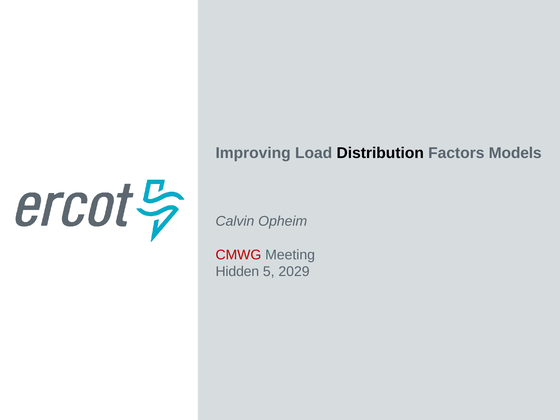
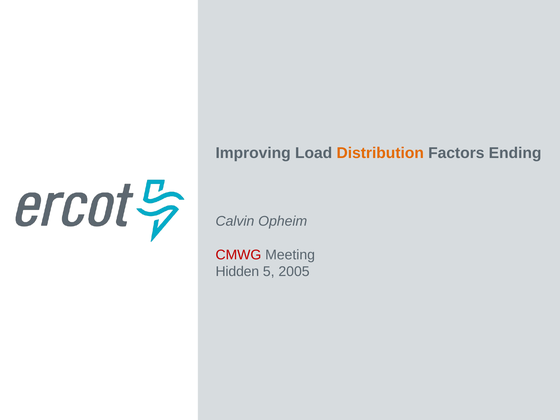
Distribution colour: black -> orange
Models: Models -> Ending
2029: 2029 -> 2005
